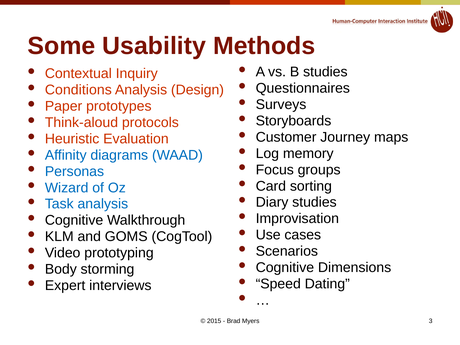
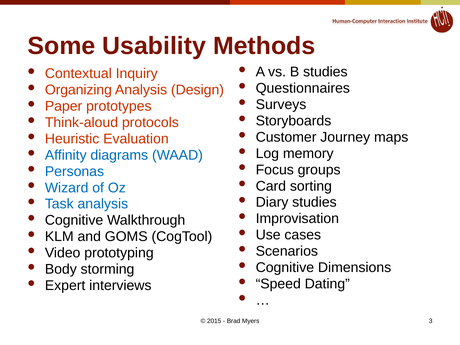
Conditions: Conditions -> Organizing
